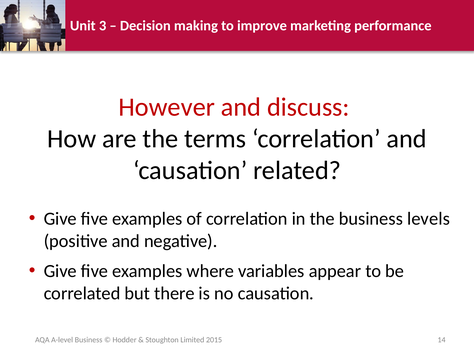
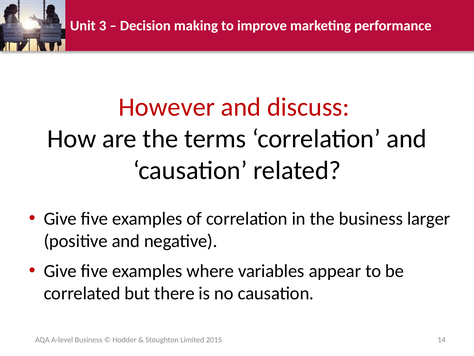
levels: levels -> larger
